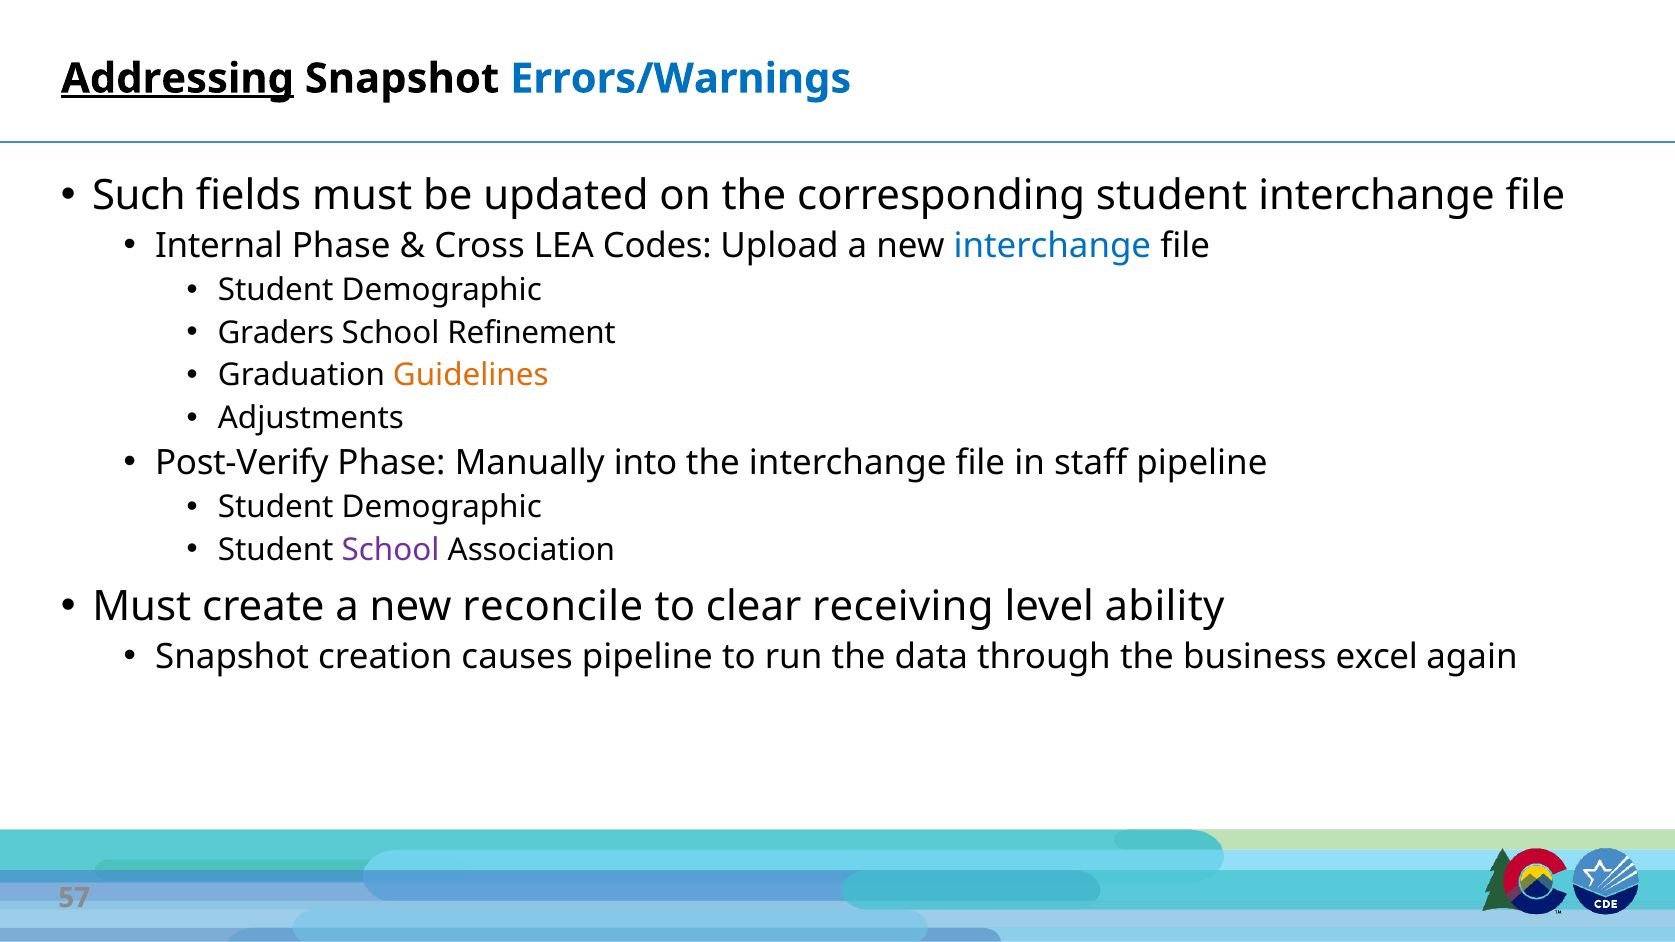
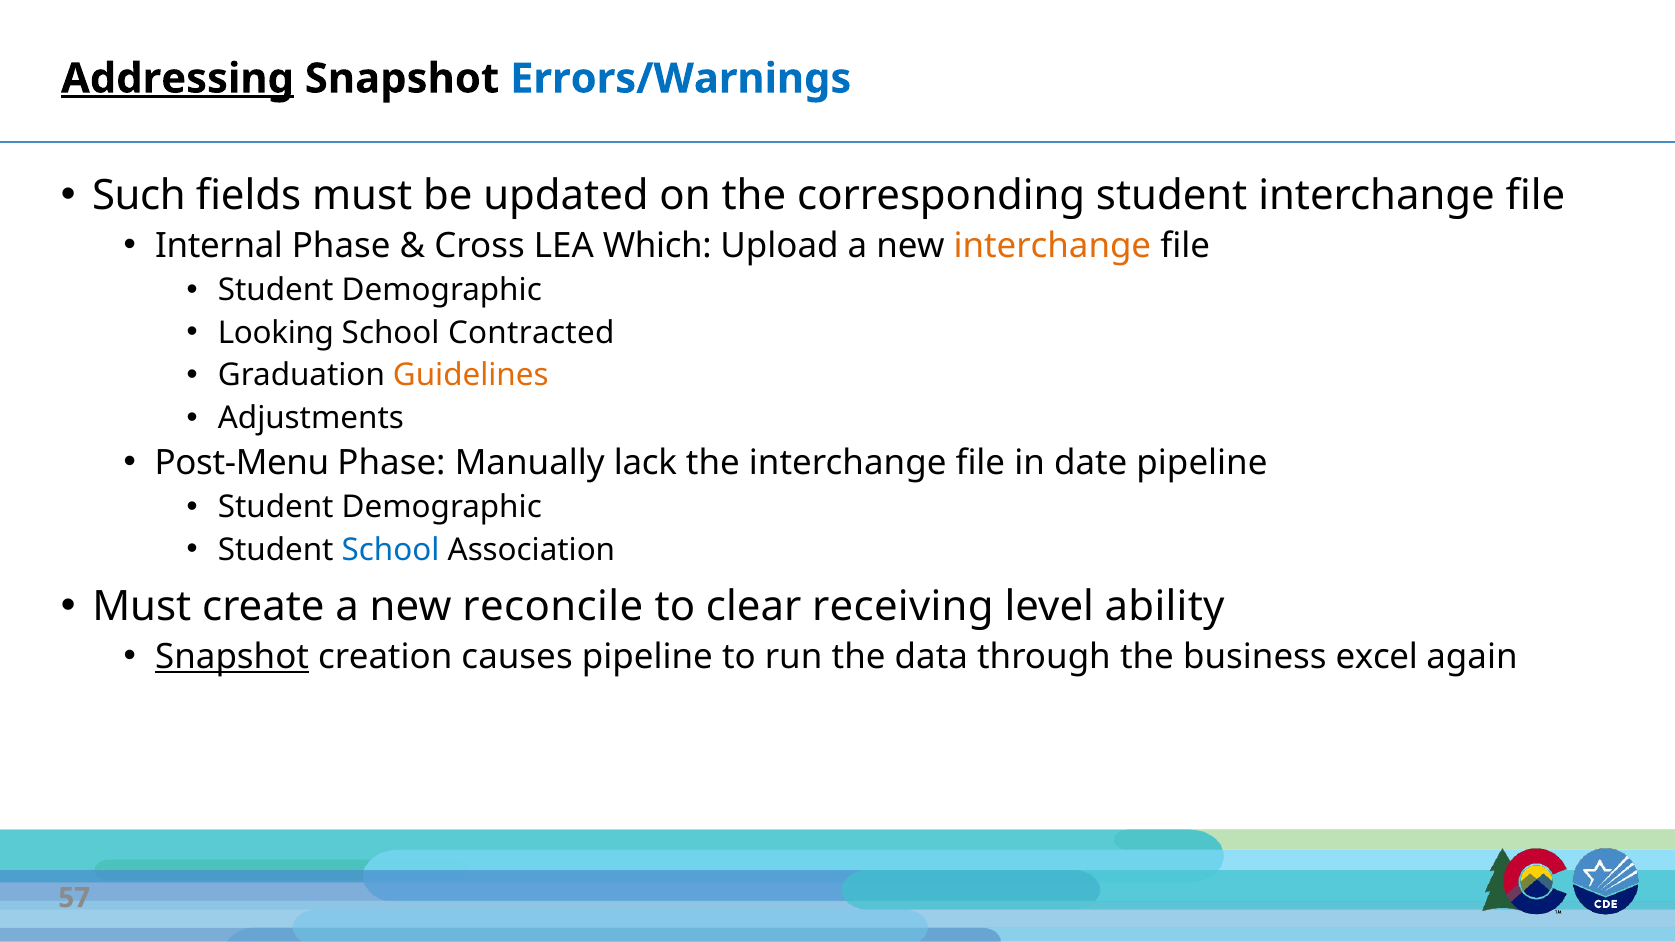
Codes: Codes -> Which
interchange at (1052, 246) colour: blue -> orange
Graders: Graders -> Looking
Refinement: Refinement -> Contracted
Post-Verify: Post-Verify -> Post-Menu
into: into -> lack
staff: staff -> date
School at (391, 550) colour: purple -> blue
Snapshot at (232, 657) underline: none -> present
